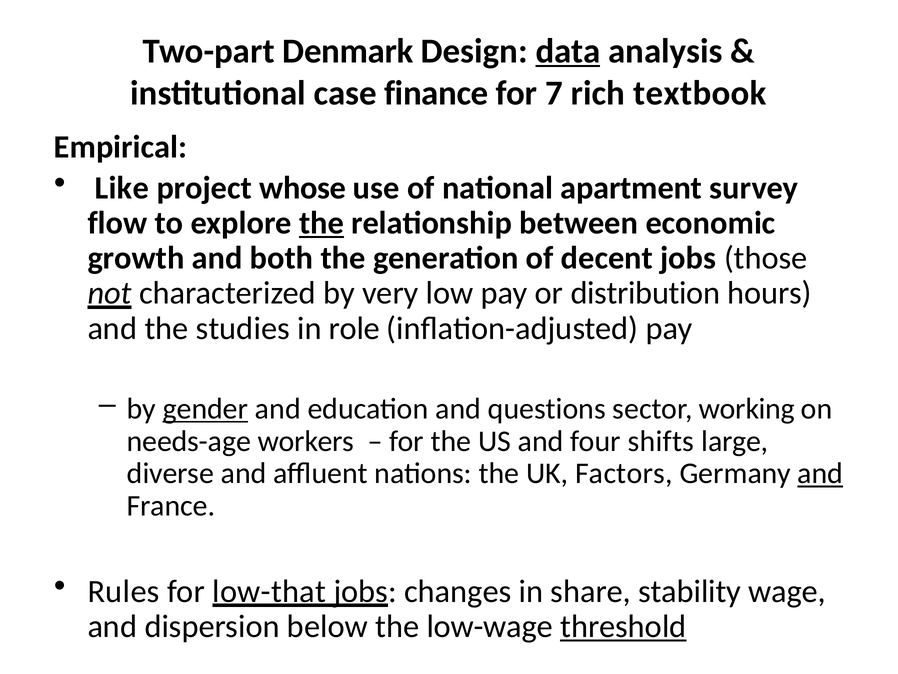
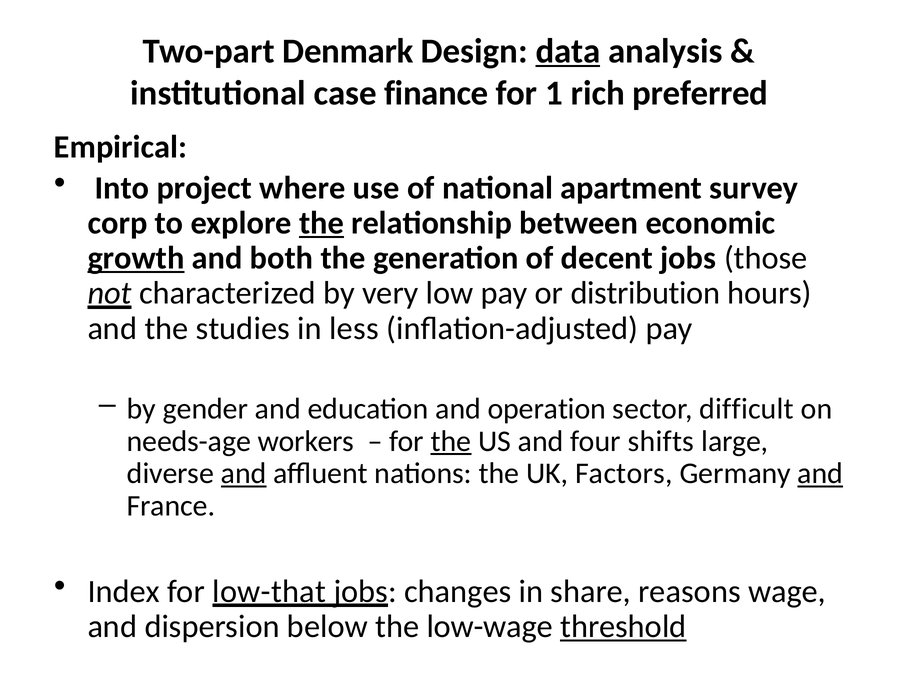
7: 7 -> 1
textbook: textbook -> preferred
Like: Like -> Into
whose: whose -> where
flow: flow -> corp
growth underline: none -> present
role: role -> less
gender underline: present -> none
questions: questions -> operation
working: working -> difficult
the at (451, 441) underline: none -> present
and at (244, 473) underline: none -> present
Rules: Rules -> Index
stability: stability -> reasons
